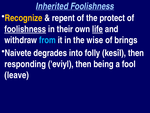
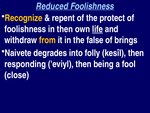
Inherited: Inherited -> Reduced
foolishness at (25, 29) underline: present -> none
in their: their -> then
from colour: light blue -> yellow
wise: wise -> false
leave: leave -> close
